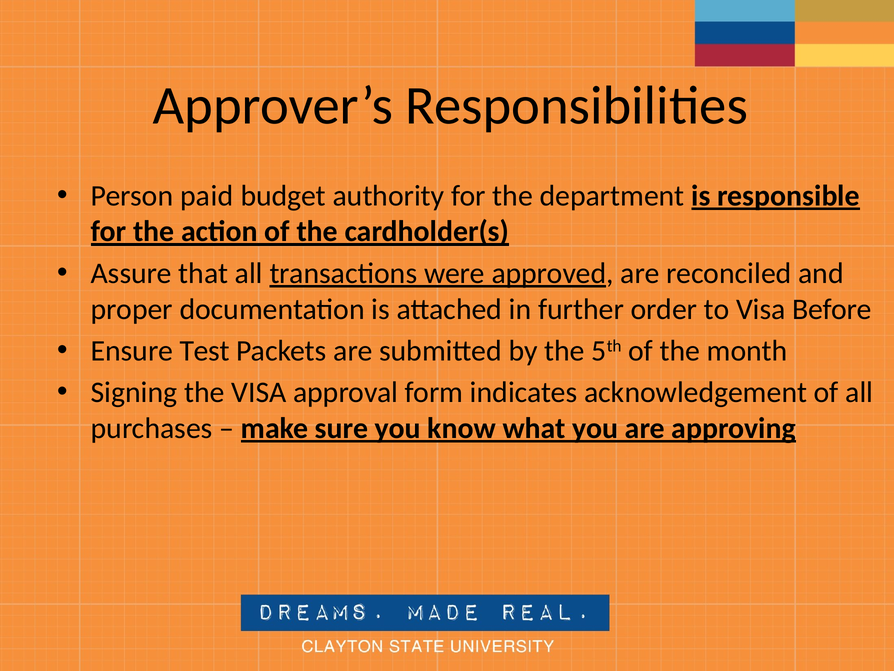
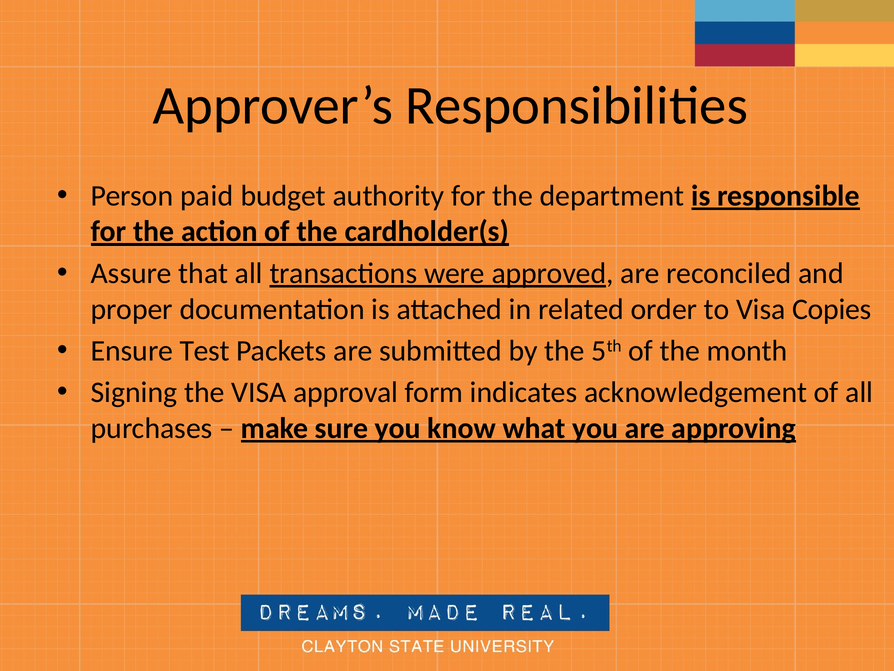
further: further -> related
Before: Before -> Copies
